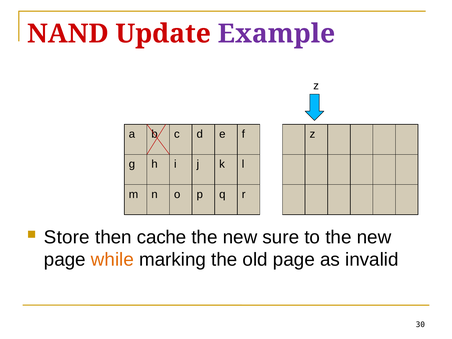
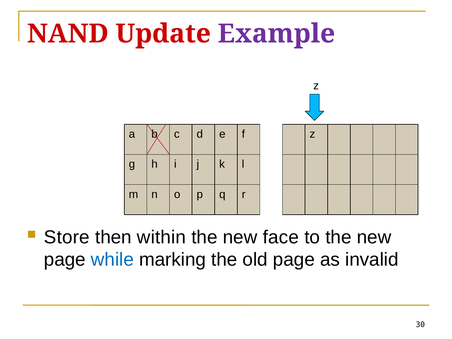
cache: cache -> within
sure: sure -> face
while colour: orange -> blue
